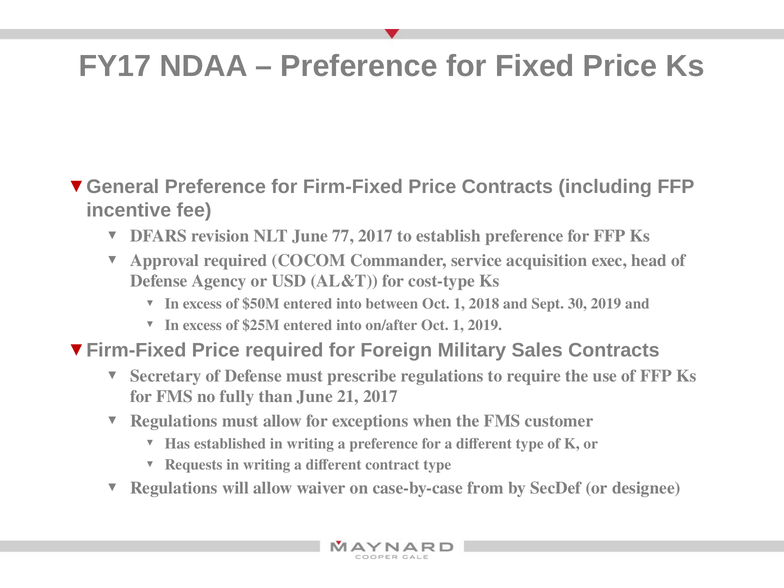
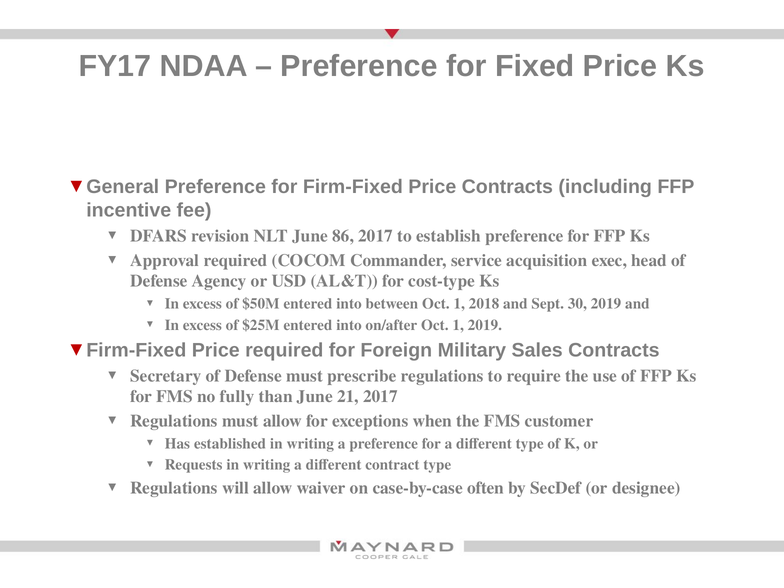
77: 77 -> 86
from: from -> often
